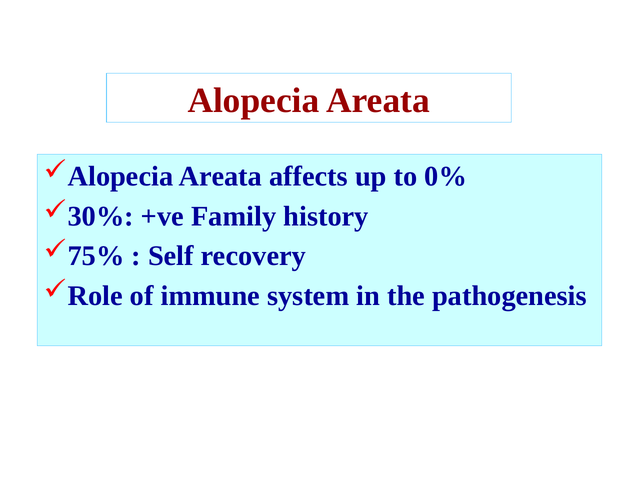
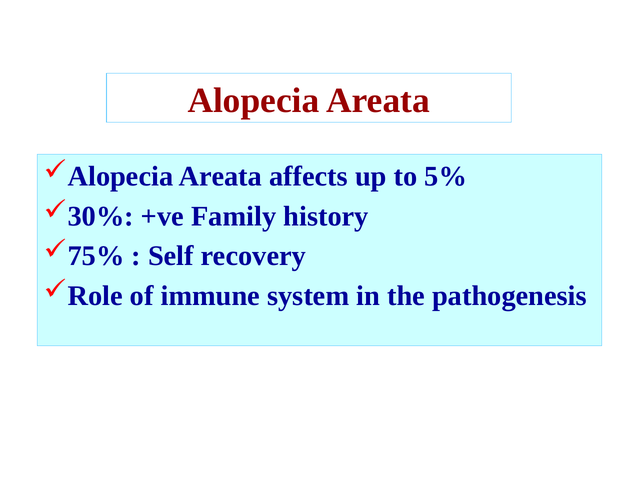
0%: 0% -> 5%
